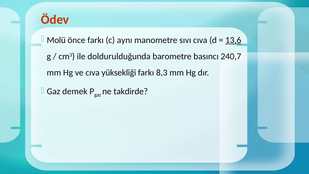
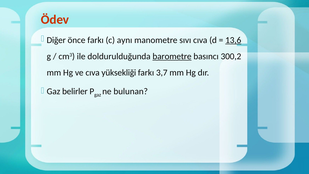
Molü: Molü -> Diğer
barometre underline: none -> present
240,7: 240,7 -> 300,2
8,3: 8,3 -> 3,7
demek: demek -> belirler
takdirde: takdirde -> bulunan
